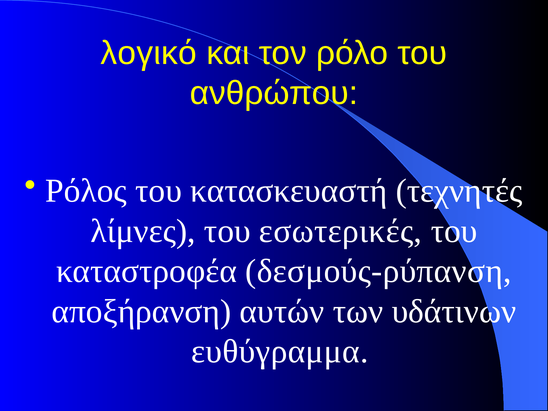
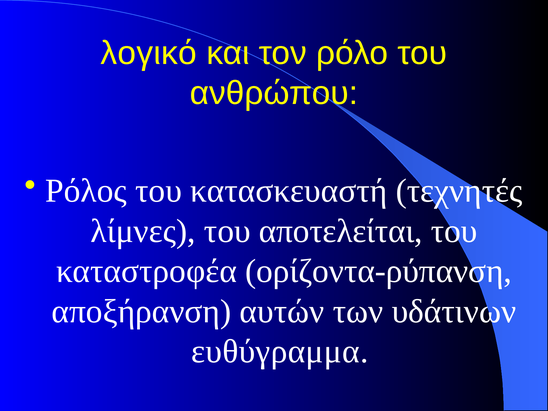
εσωτερικές: εσωτερικές -> αποτελείται
δεσμούς-ρύπανση: δεσμούς-ρύπανση -> ορίζοντα-ρύπανση
